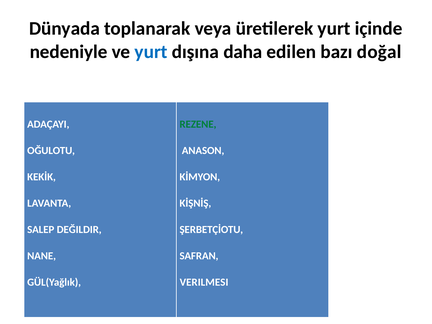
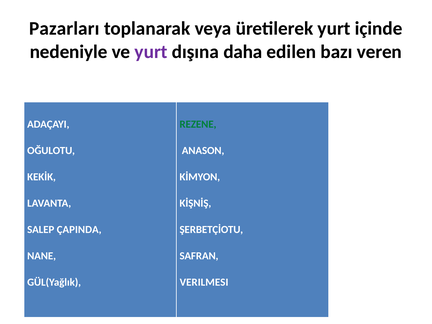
Dünyada: Dünyada -> Pazarları
yurt at (151, 52) colour: blue -> purple
doğal: doğal -> veren
DEĞILDIR: DEĞILDIR -> ÇAPINDA
